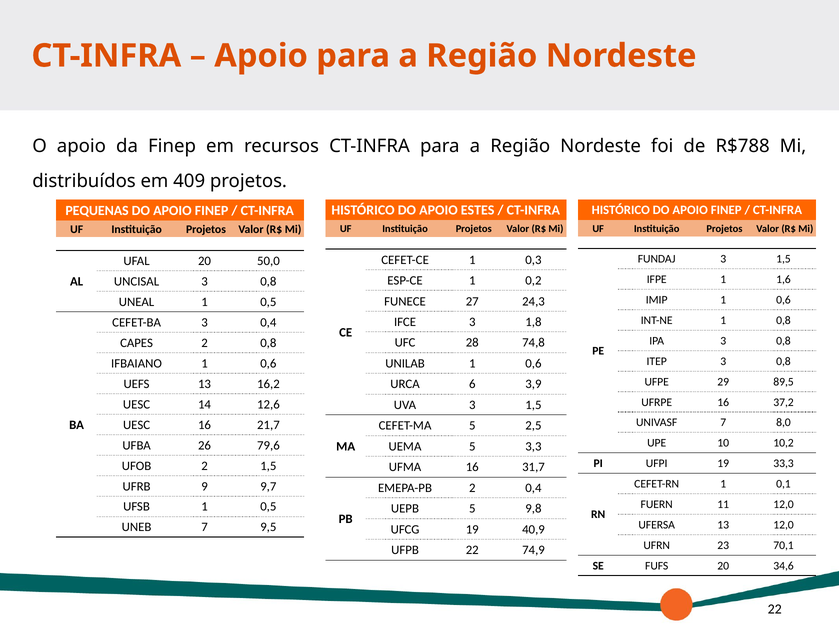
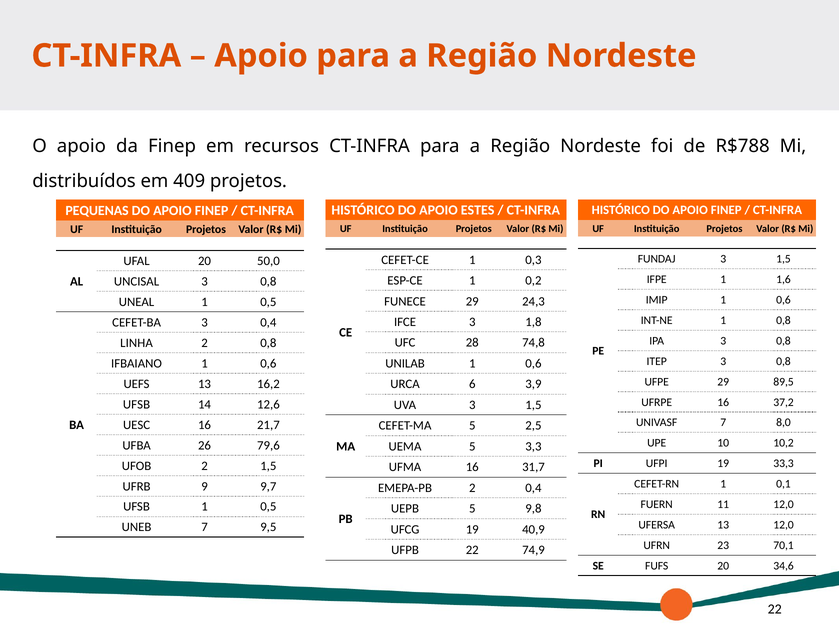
FUNECE 27: 27 -> 29
CAPES: CAPES -> LINHA
UESC at (137, 405): UESC -> UFSB
